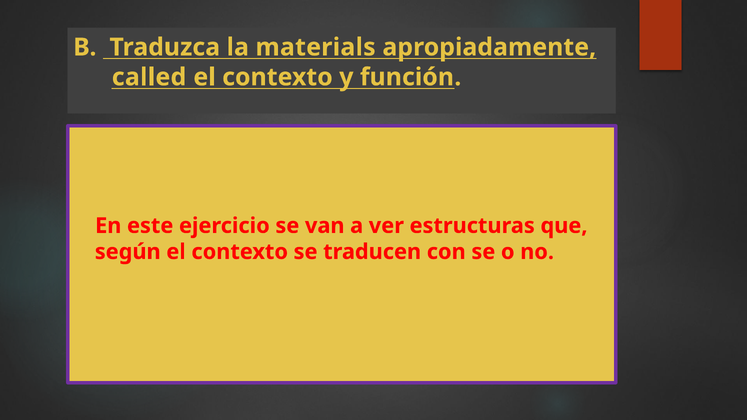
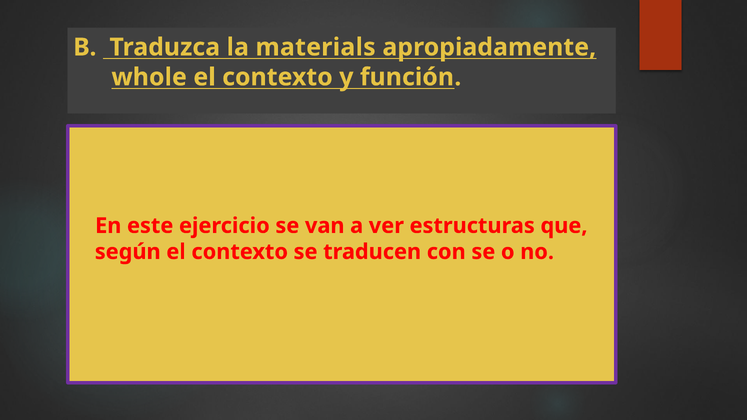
called: called -> whole
